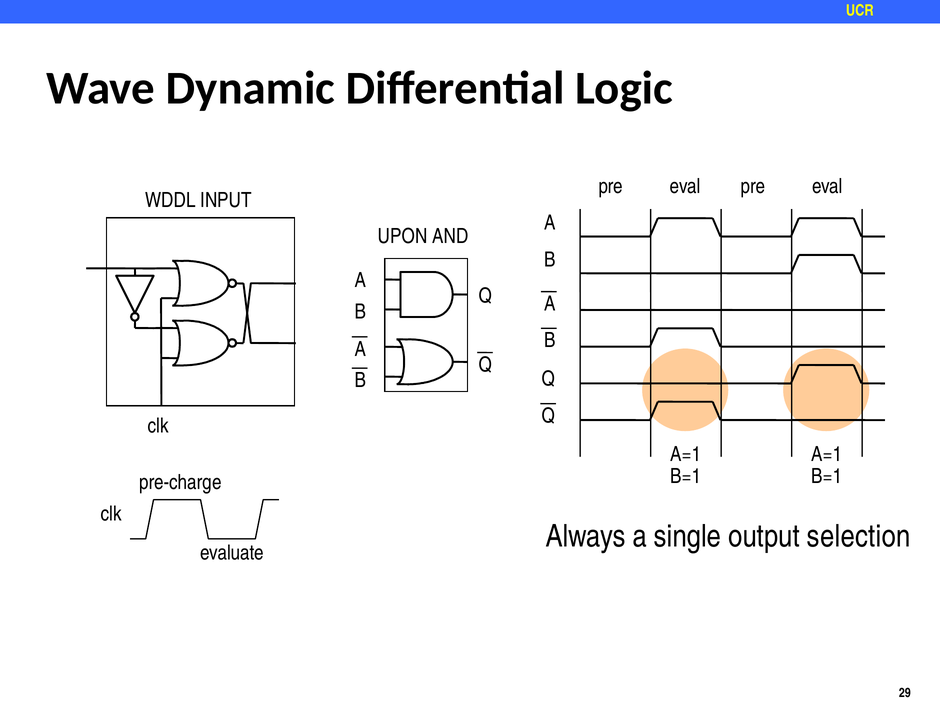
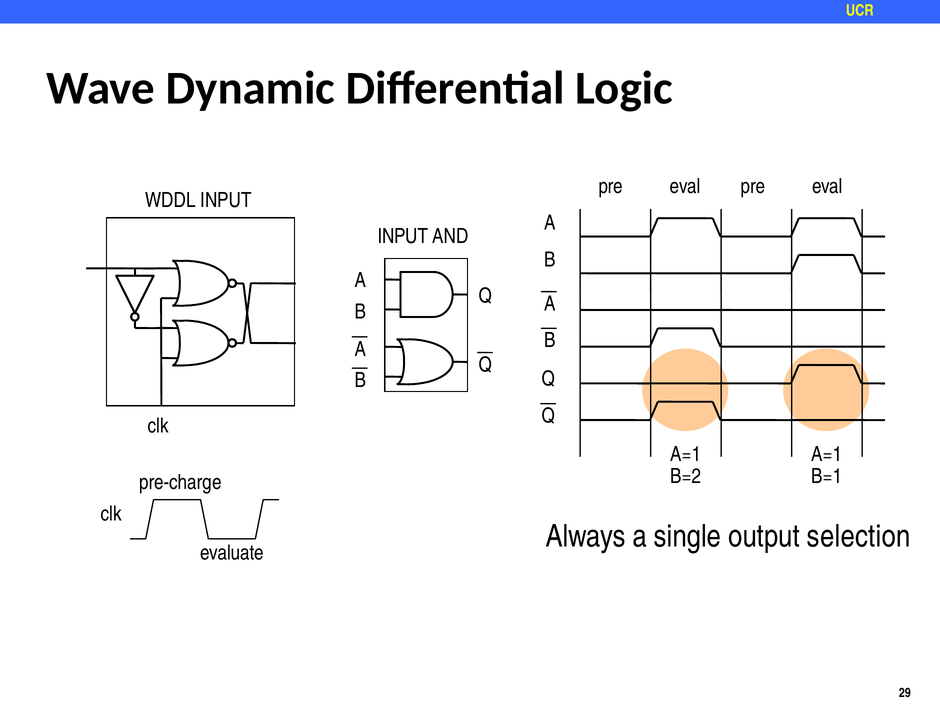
UPON at (403, 237): UPON -> INPUT
B=1 at (686, 476): B=1 -> B=2
